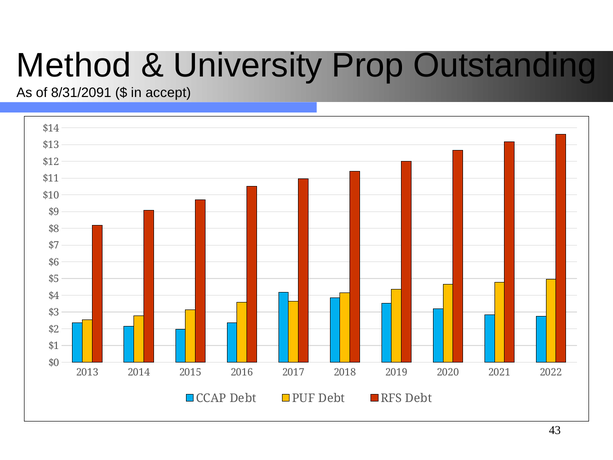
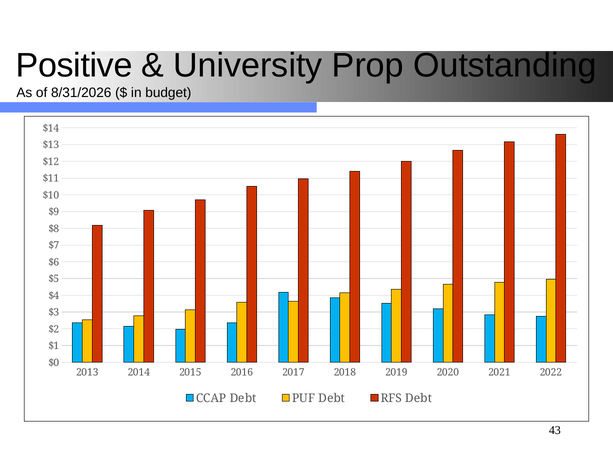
Method: Method -> Positive
8/31/2091: 8/31/2091 -> 8/31/2026
accept: accept -> budget
